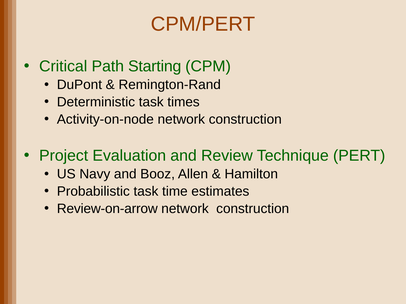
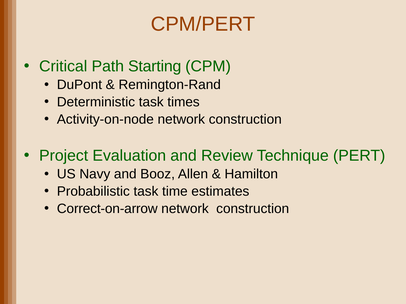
Review-on-arrow: Review-on-arrow -> Correct-on-arrow
